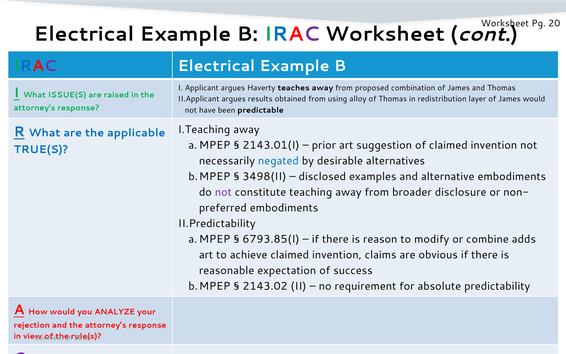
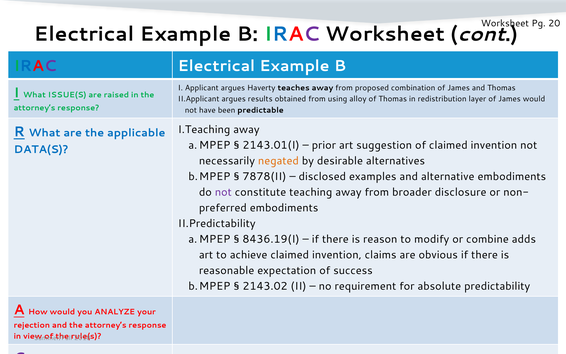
TRUE(S: TRUE(S -> DATA(S
negated colour: blue -> orange
3498(II: 3498(II -> 7878(II
6793.85(I: 6793.85(I -> 8436.19(I
